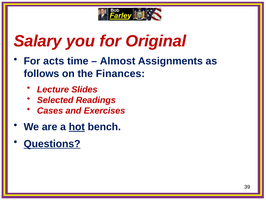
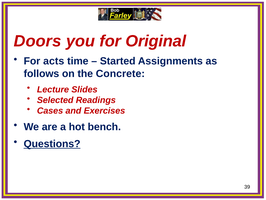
Salary: Salary -> Doors
Almost: Almost -> Started
Finances: Finances -> Concrete
hot underline: present -> none
